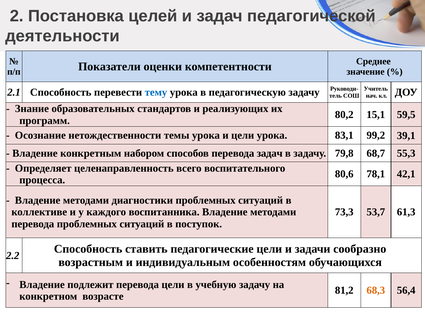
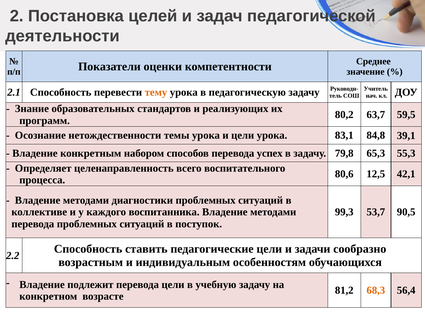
тему colour: blue -> orange
15,1: 15,1 -> 63,7
99,2: 99,2 -> 84,8
перевода задач: задач -> успех
68,7: 68,7 -> 65,3
78,1: 78,1 -> 12,5
73,3: 73,3 -> 99,3
61,3: 61,3 -> 90,5
